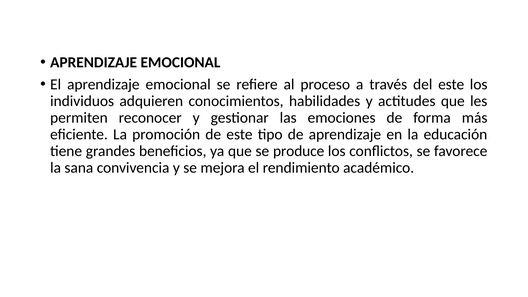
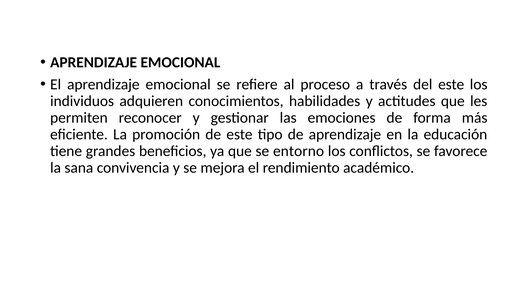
produce: produce -> entorno
